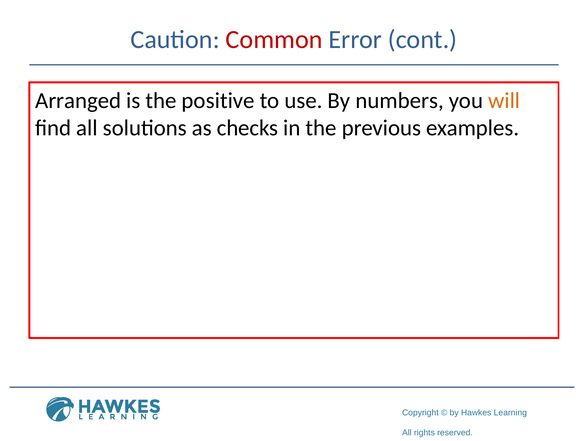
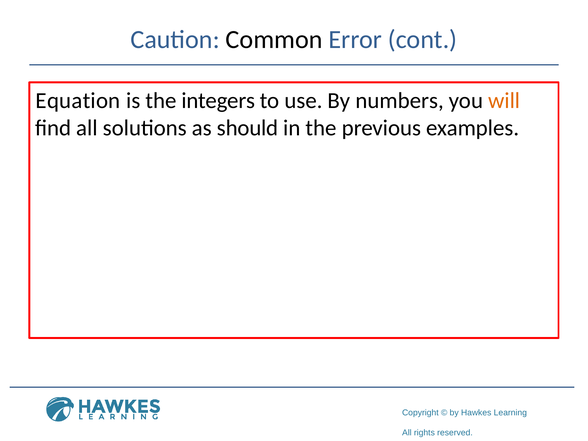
Common colour: red -> black
Arranged: Arranged -> Equation
positive: positive -> integers
checks: checks -> should
